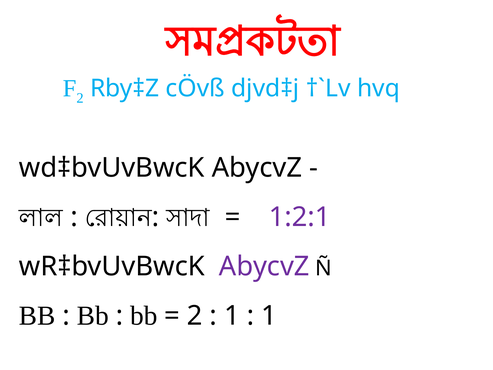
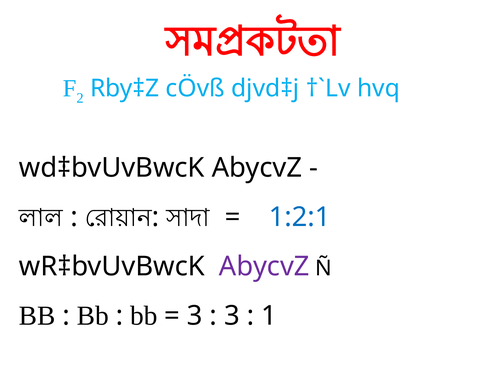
1:2:1 colour: purple -> blue
2 at (195, 315): 2 -> 3
1 at (232, 315): 1 -> 3
